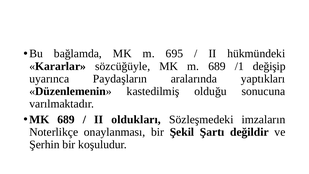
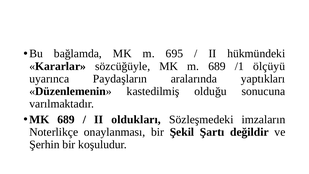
değişip: değişip -> ölçüyü
